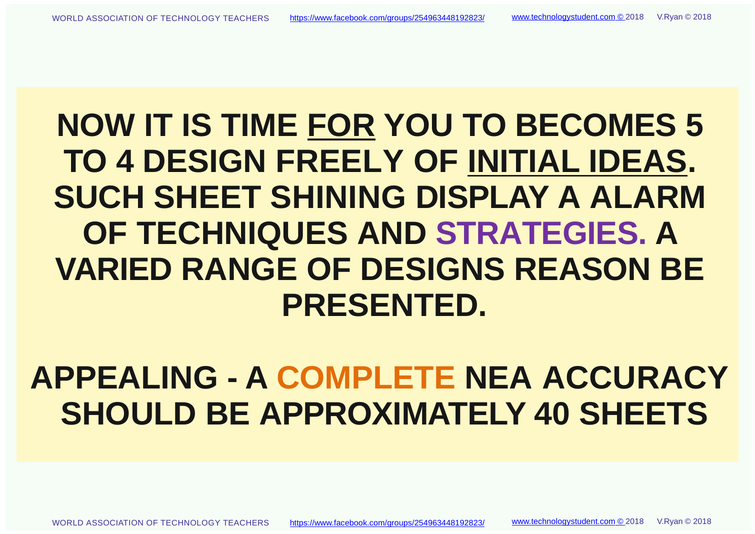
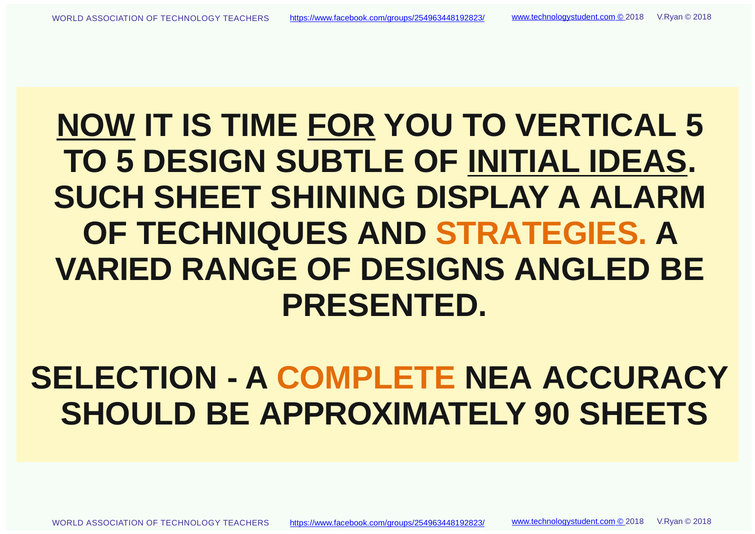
NOW underline: none -> present
BECOMES: BECOMES -> VERTICAL
TO 4: 4 -> 5
FREELY: FREELY -> SUBTLE
STRATEGIES colour: purple -> orange
REASON: REASON -> ANGLED
APPEALING: APPEALING -> SELECTION
40: 40 -> 90
